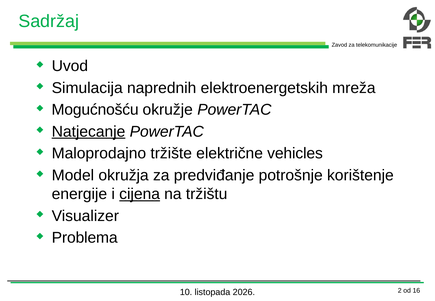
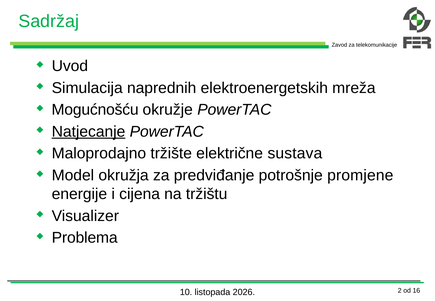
vehicles: vehicles -> sustava
korištenje: korištenje -> promjene
cijena underline: present -> none
